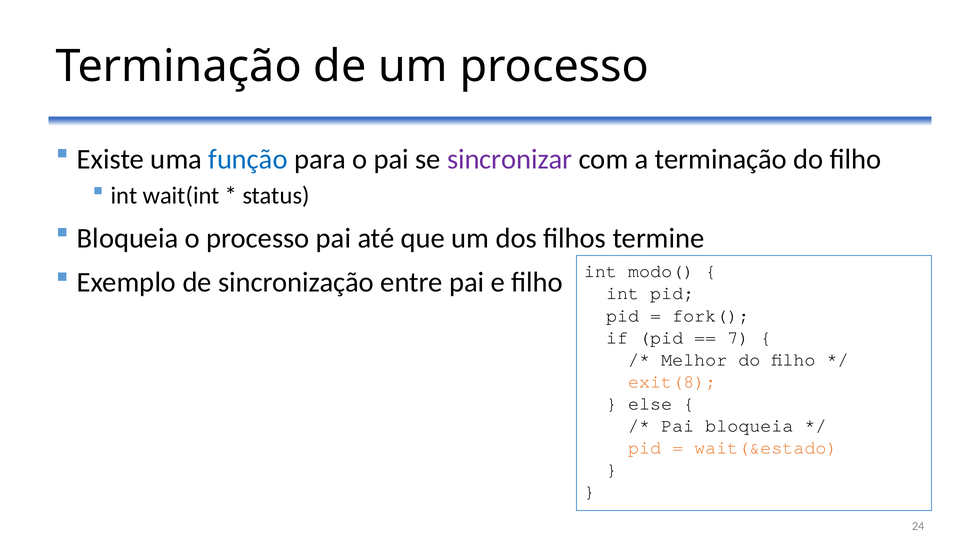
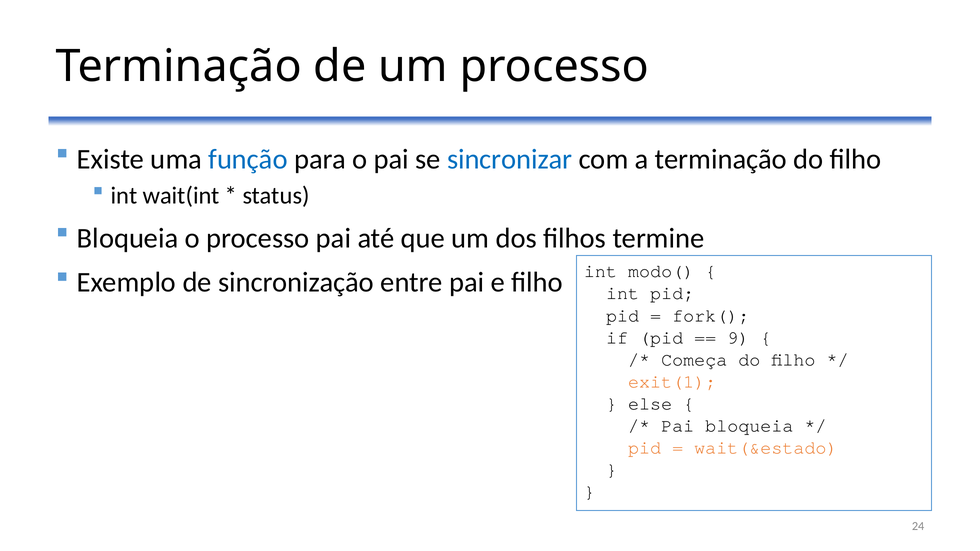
sincronizar colour: purple -> blue
7: 7 -> 9
Melhor: Melhor -> Começa
exit(8: exit(8 -> exit(1
